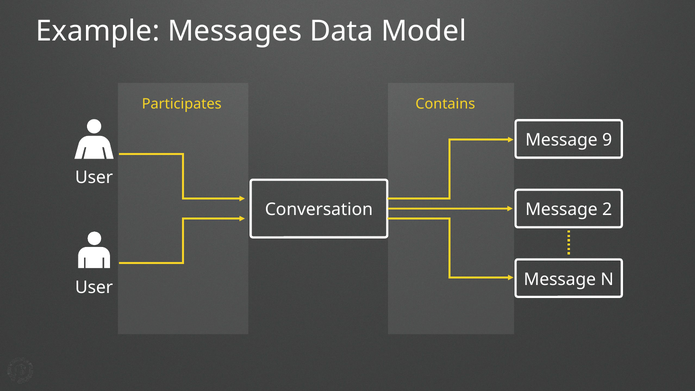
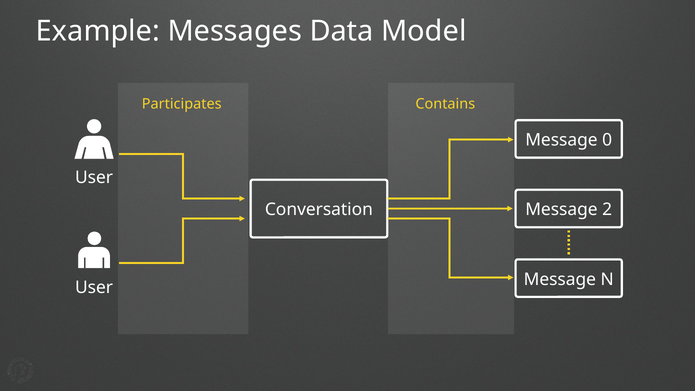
9: 9 -> 0
